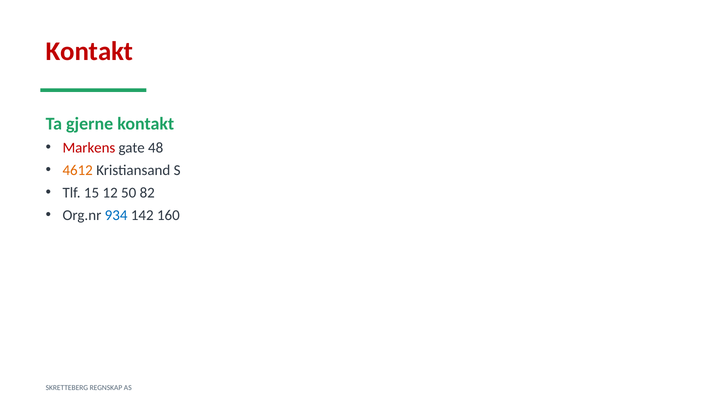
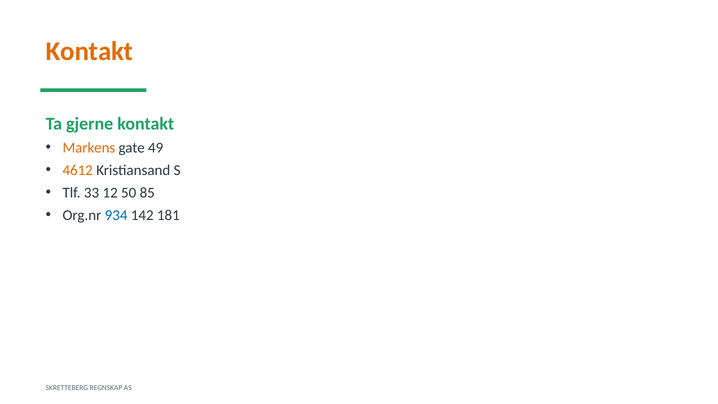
Kontakt at (89, 51) colour: red -> orange
Markens colour: red -> orange
48: 48 -> 49
15: 15 -> 33
82: 82 -> 85
160: 160 -> 181
